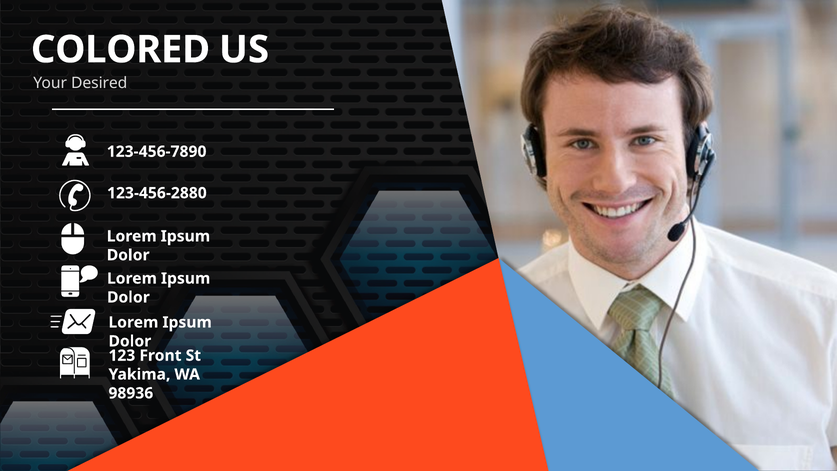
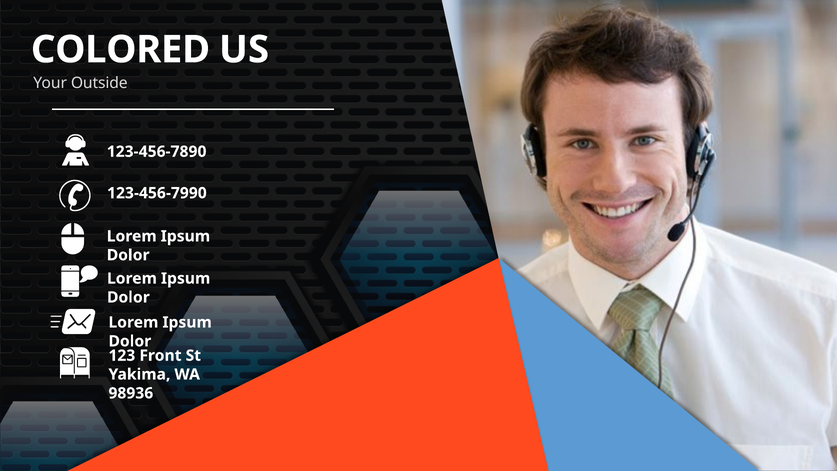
Desired: Desired -> Outside
123-456-2880: 123-456-2880 -> 123-456-7990
